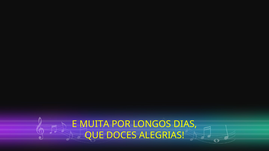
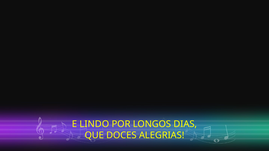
MUITA: MUITA -> LINDO
